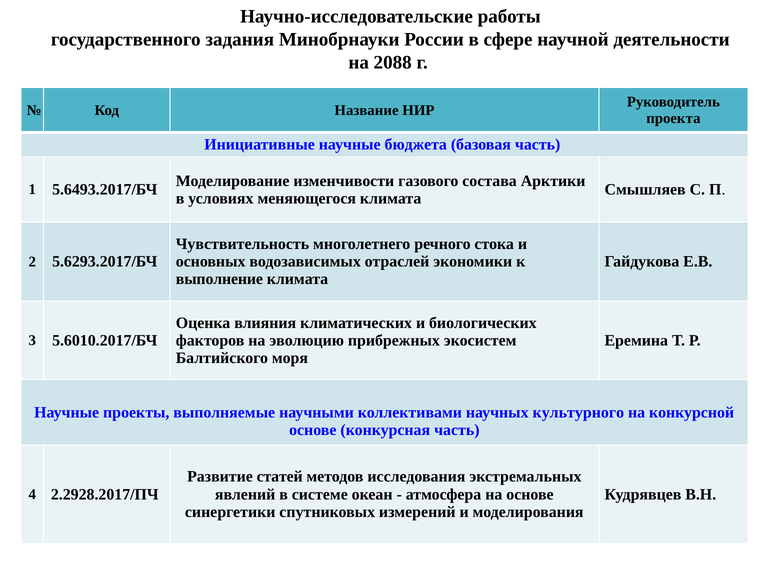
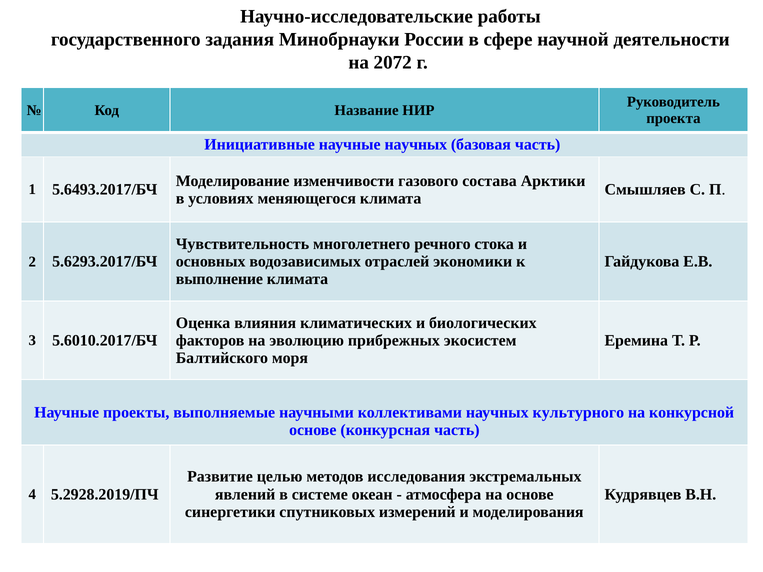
2088: 2088 -> 2072
научные бюджета: бюджета -> научных
статей: статей -> целью
2.2928.2017/ПЧ: 2.2928.2017/ПЧ -> 5.2928.2019/ПЧ
